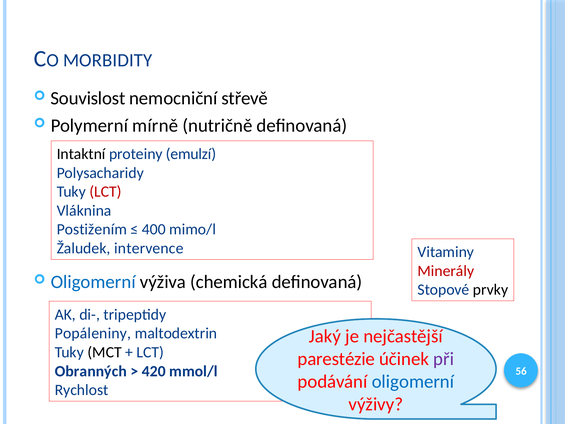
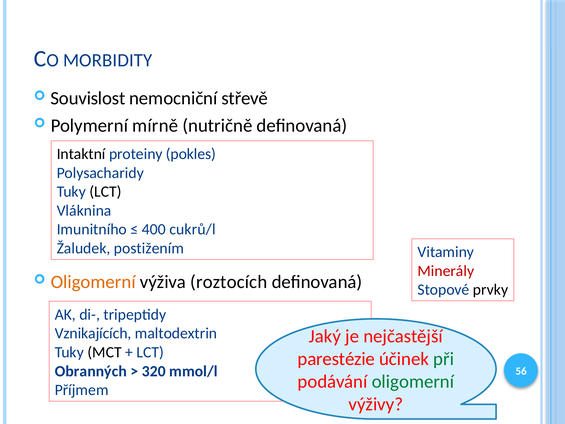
emulzí: emulzí -> pokles
LCT at (105, 192) colour: red -> black
Postižením: Postižením -> Imunitního
mimo/l: mimo/l -> cukrů/l
intervence: intervence -> postižením
Oligomerní at (93, 282) colour: blue -> orange
chemická: chemická -> roztocích
Popáleniny: Popáleniny -> Vznikajících
při colour: purple -> green
420: 420 -> 320
oligomerní at (413, 381) colour: blue -> green
Rychlost: Rychlost -> Příjmem
